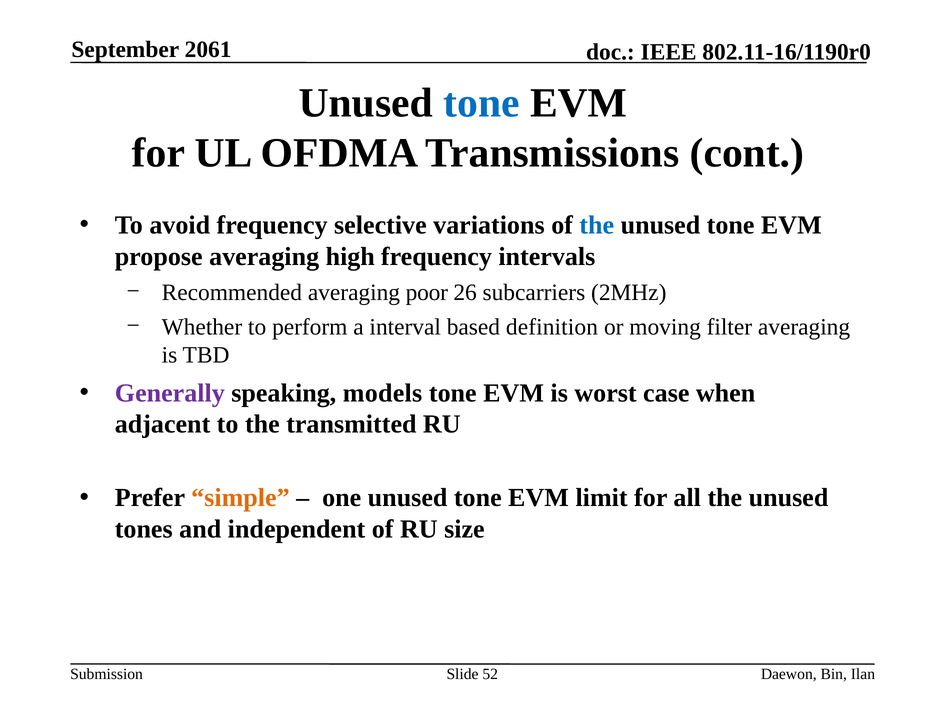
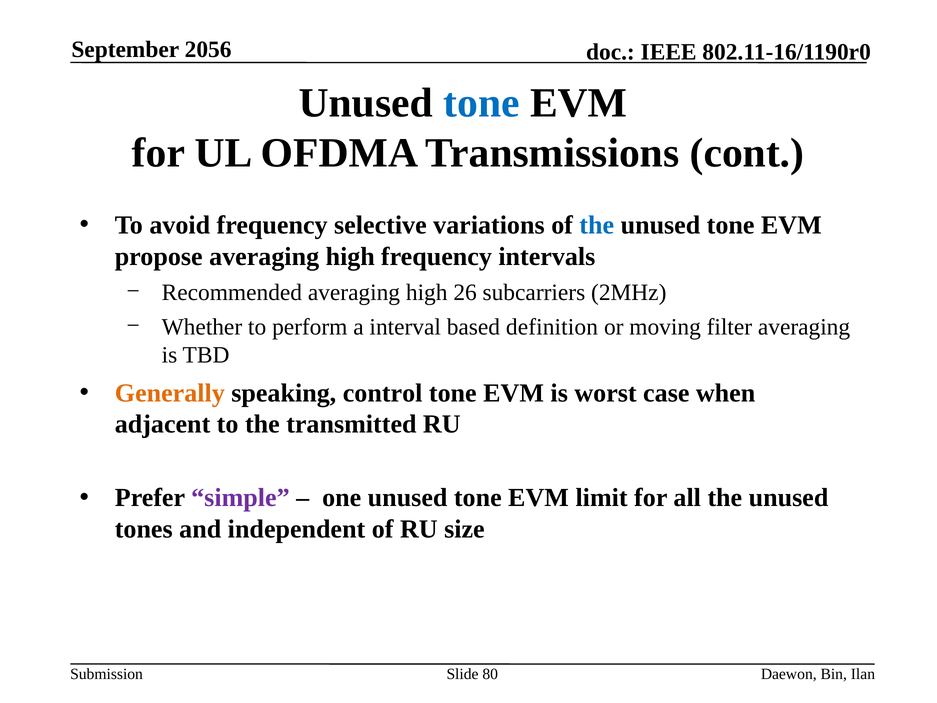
2061: 2061 -> 2056
Recommended averaging poor: poor -> high
Generally colour: purple -> orange
models: models -> control
simple colour: orange -> purple
52: 52 -> 80
